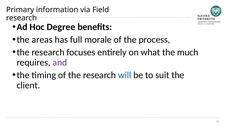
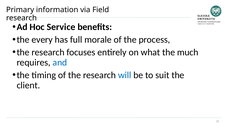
Degree: Degree -> Service
areas: areas -> every
and colour: purple -> blue
